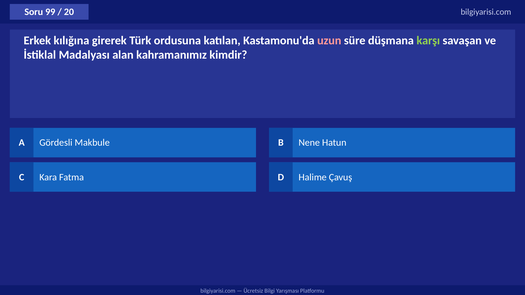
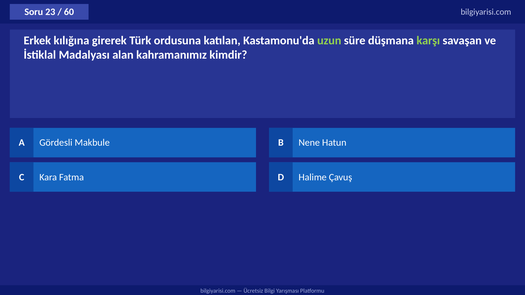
99: 99 -> 23
20: 20 -> 60
uzun colour: pink -> light green
